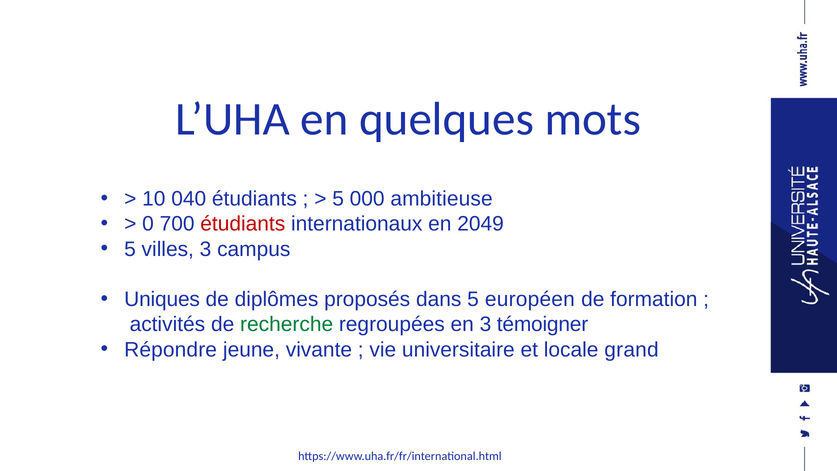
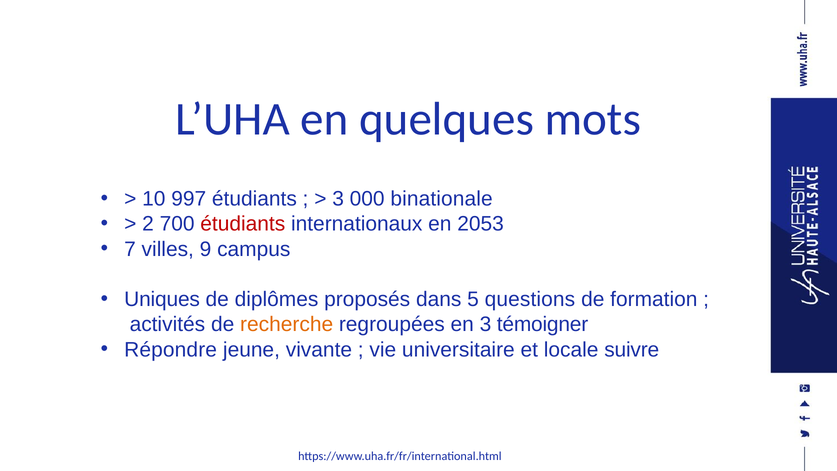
040: 040 -> 997
5 at (338, 199): 5 -> 3
ambitieuse: ambitieuse -> binationale
0: 0 -> 2
2049: 2049 -> 2053
5 at (130, 249): 5 -> 7
villes 3: 3 -> 9
européen: européen -> questions
recherche colour: green -> orange
grand: grand -> suivre
